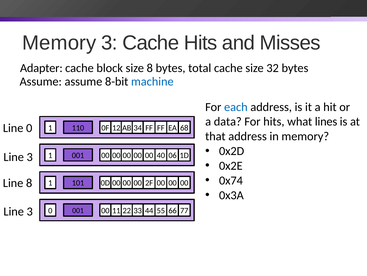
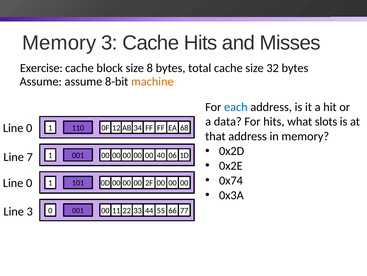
Adapter: Adapter -> Exercise
machine colour: blue -> orange
lines: lines -> slots
3 at (30, 157): 3 -> 7
8 at (29, 183): 8 -> 0
